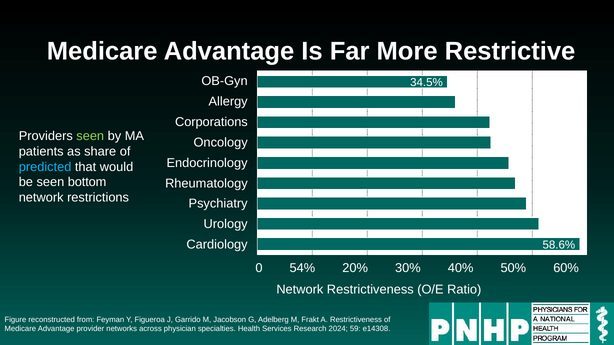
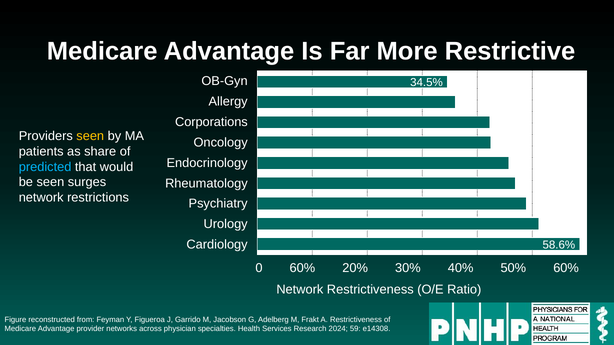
seen at (90, 136) colour: light green -> yellow
bottom: bottom -> surges
0 54%: 54% -> 60%
